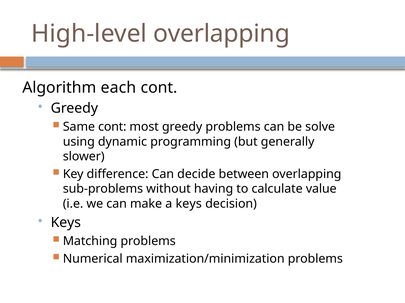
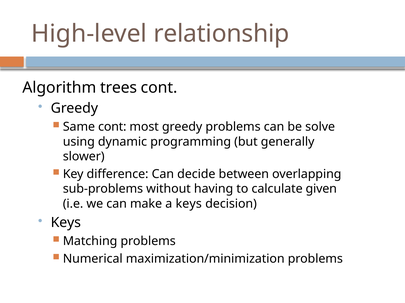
High-level overlapping: overlapping -> relationship
each: each -> trees
value: value -> given
